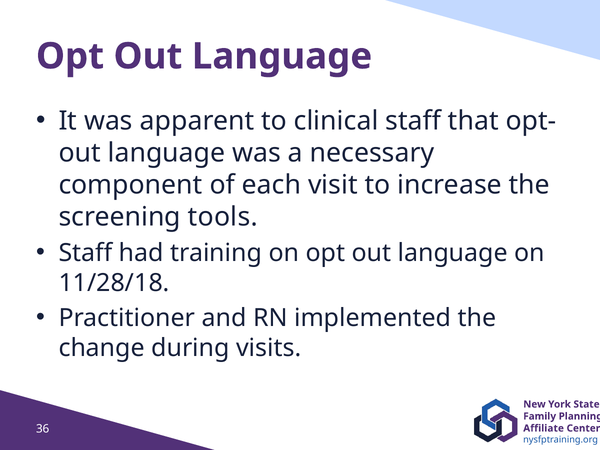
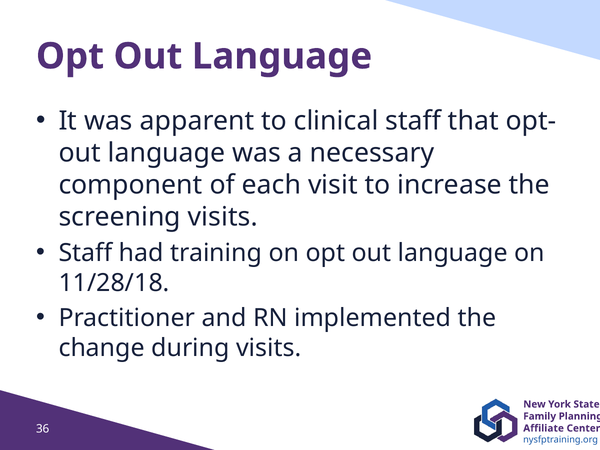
screening tools: tools -> visits
